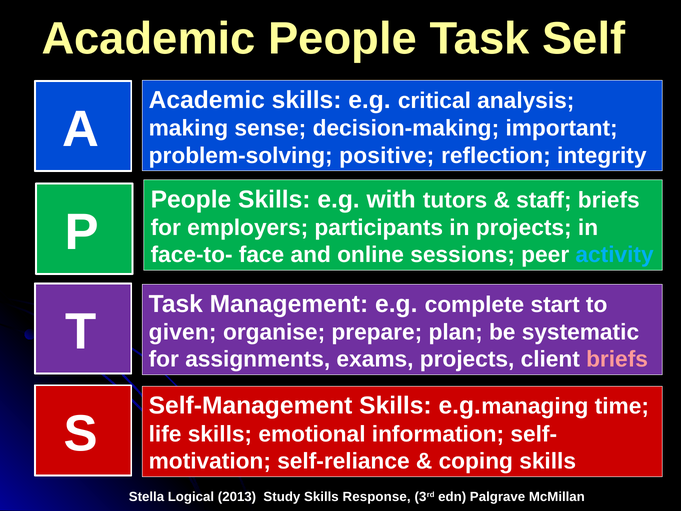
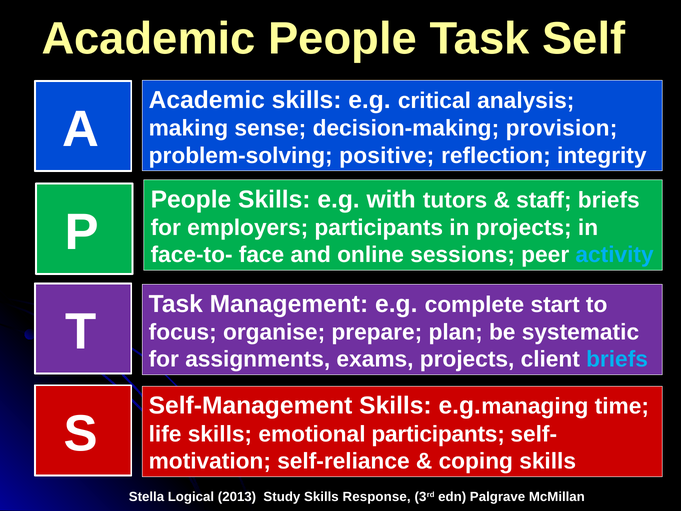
important: important -> provision
given: given -> focus
briefs at (617, 359) colour: pink -> light blue
emotional information: information -> participants
